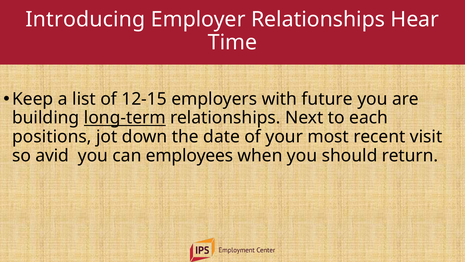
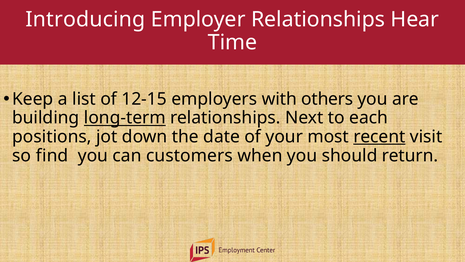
future: future -> others
recent underline: none -> present
avid: avid -> find
employees: employees -> customers
